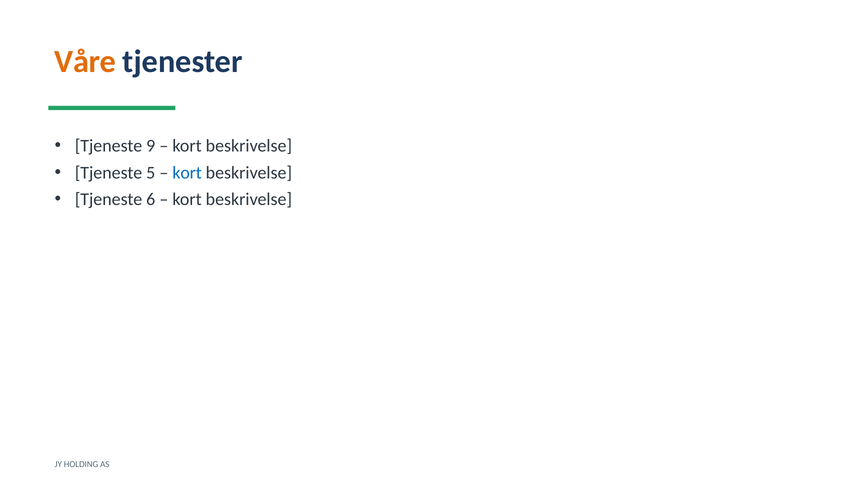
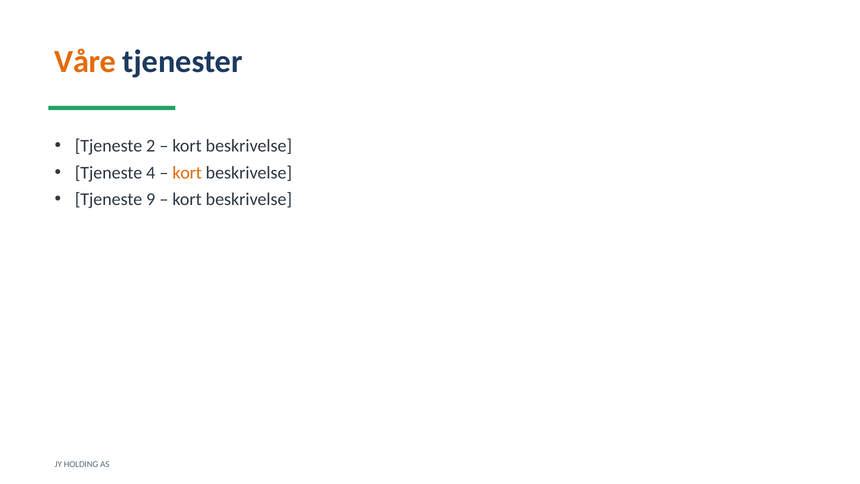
9: 9 -> 2
5: 5 -> 4
kort at (187, 173) colour: blue -> orange
6: 6 -> 9
